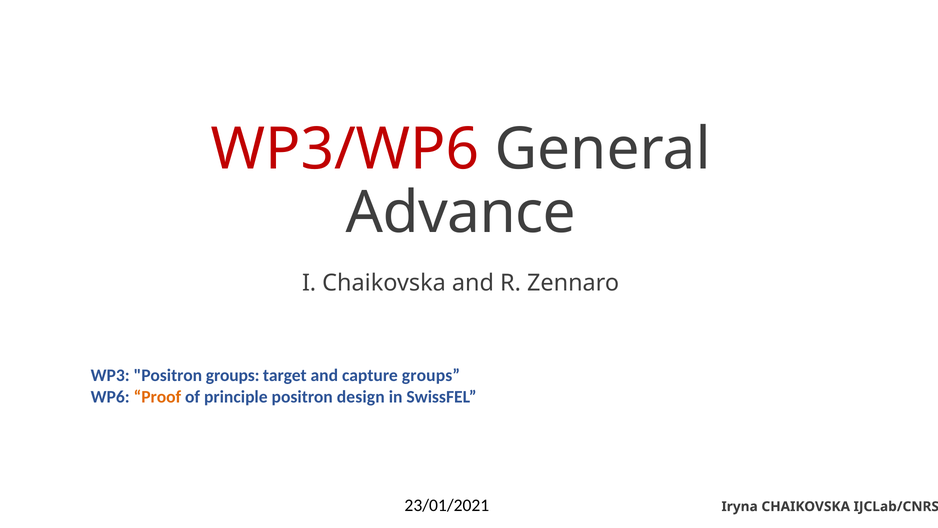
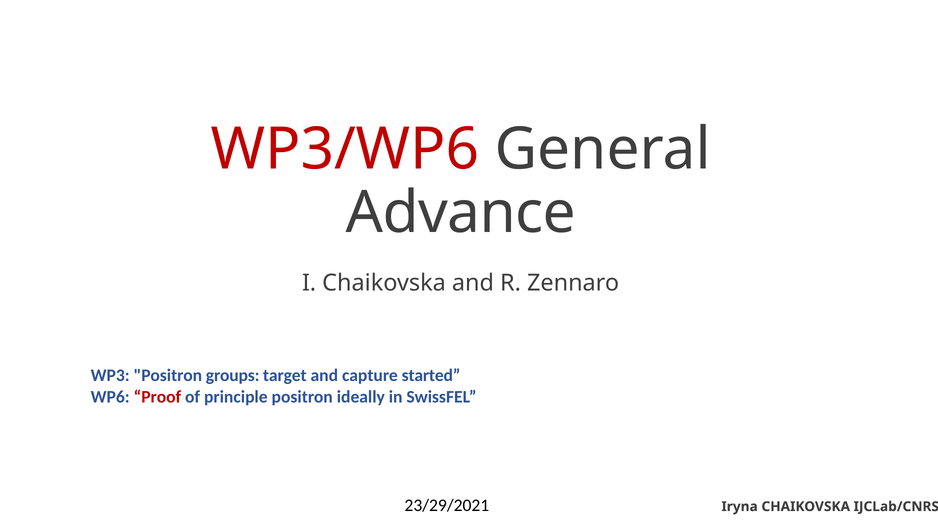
capture groups: groups -> started
Proof colour: orange -> red
design: design -> ideally
23/01/2021: 23/01/2021 -> 23/29/2021
